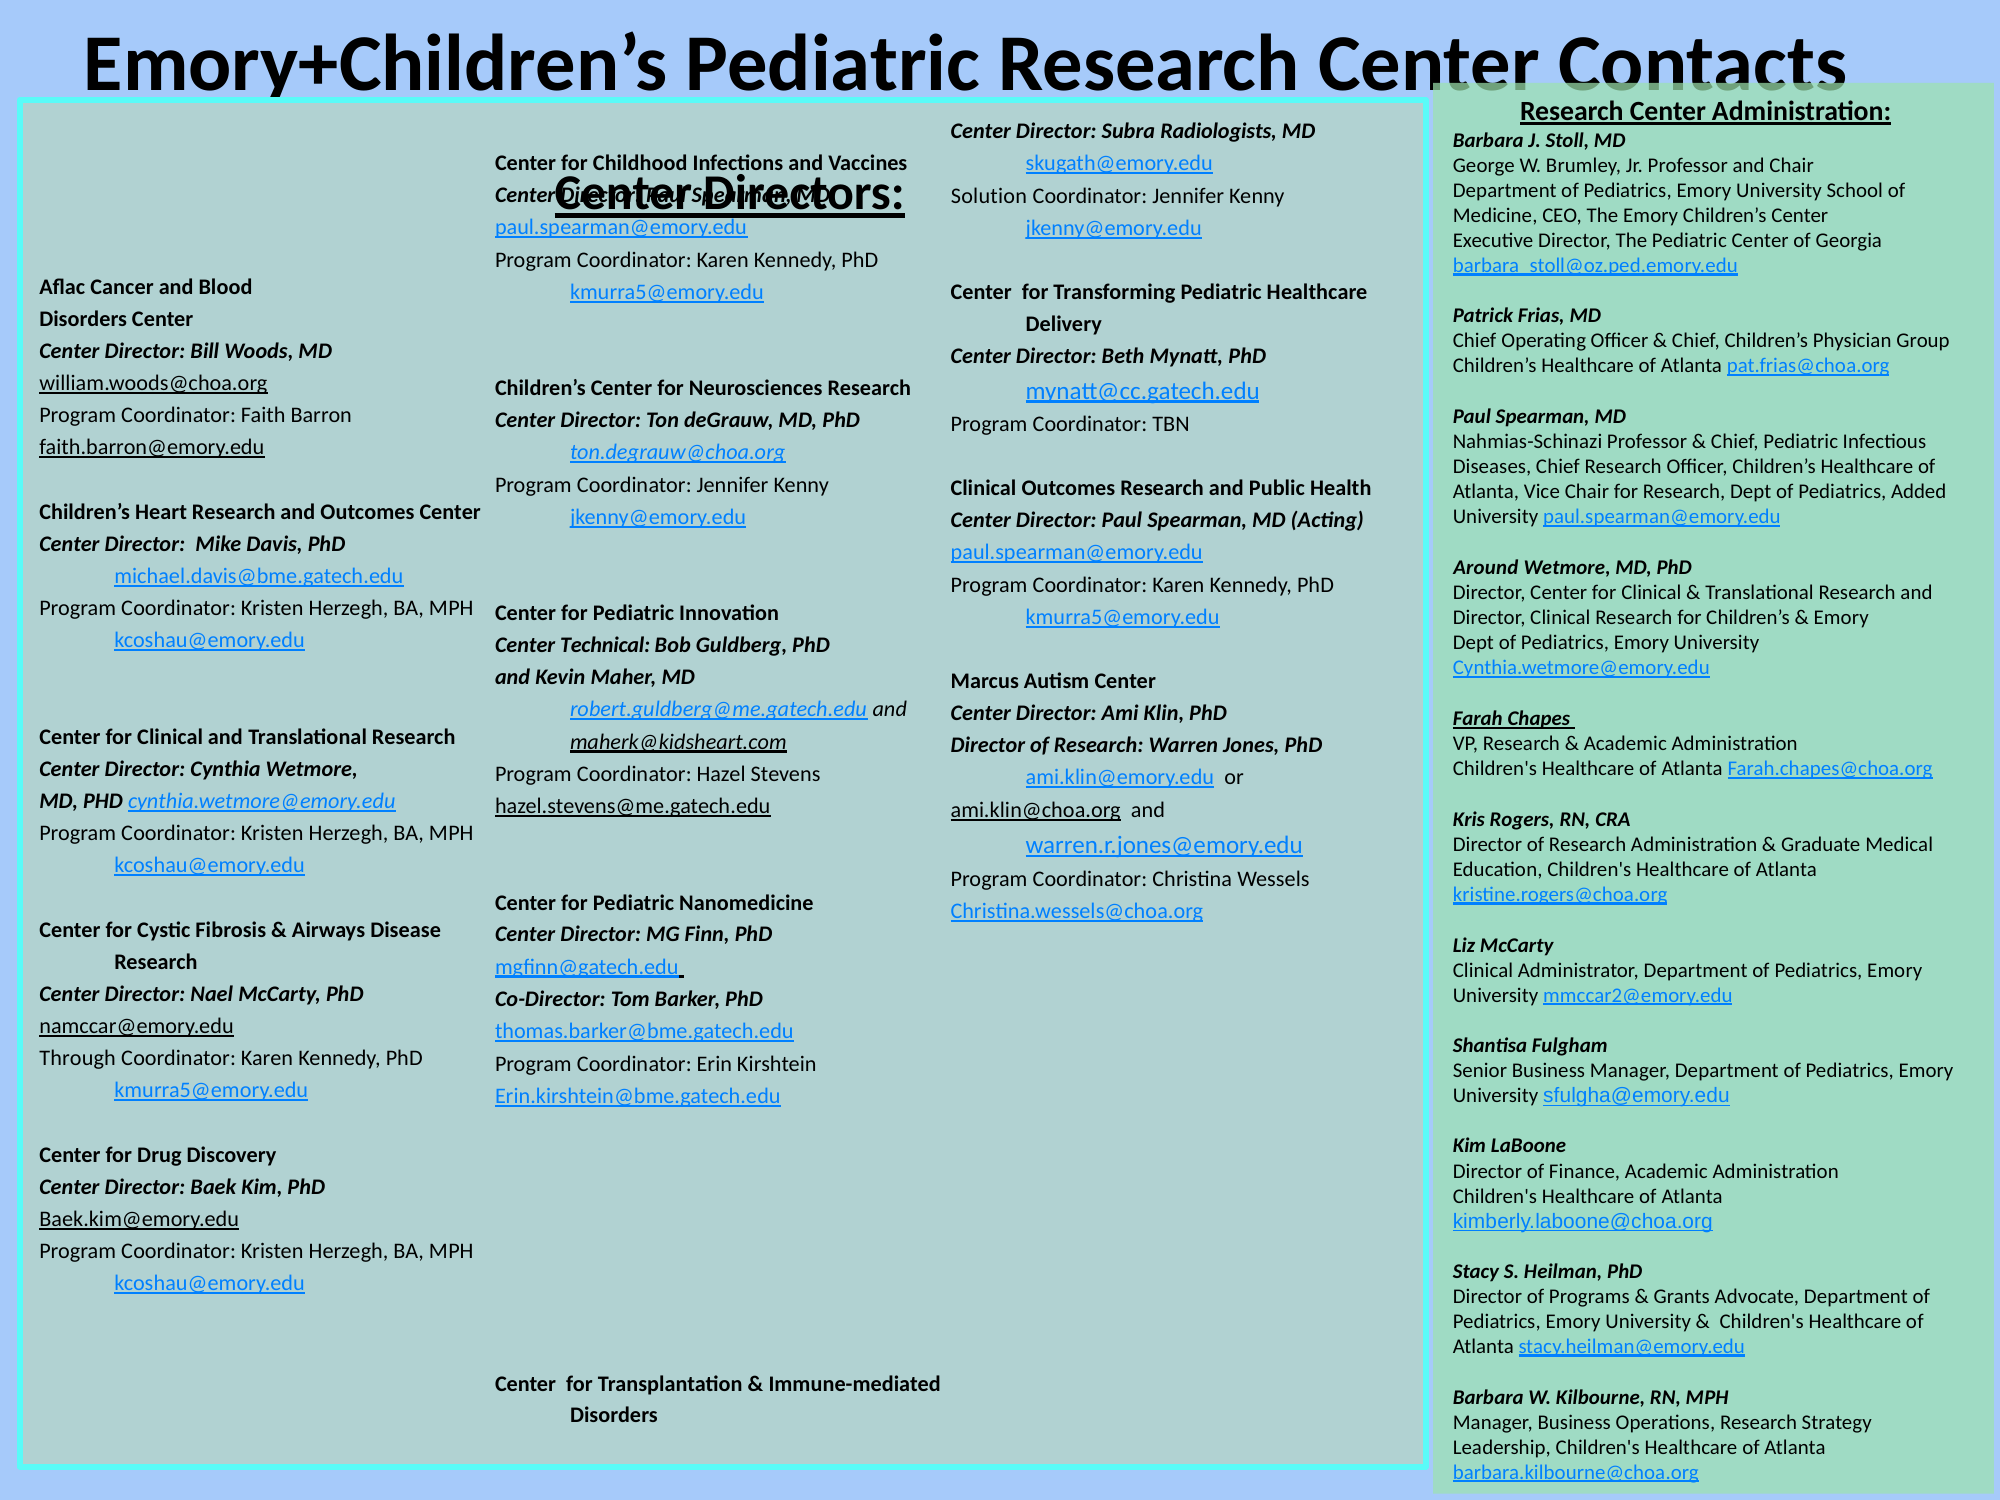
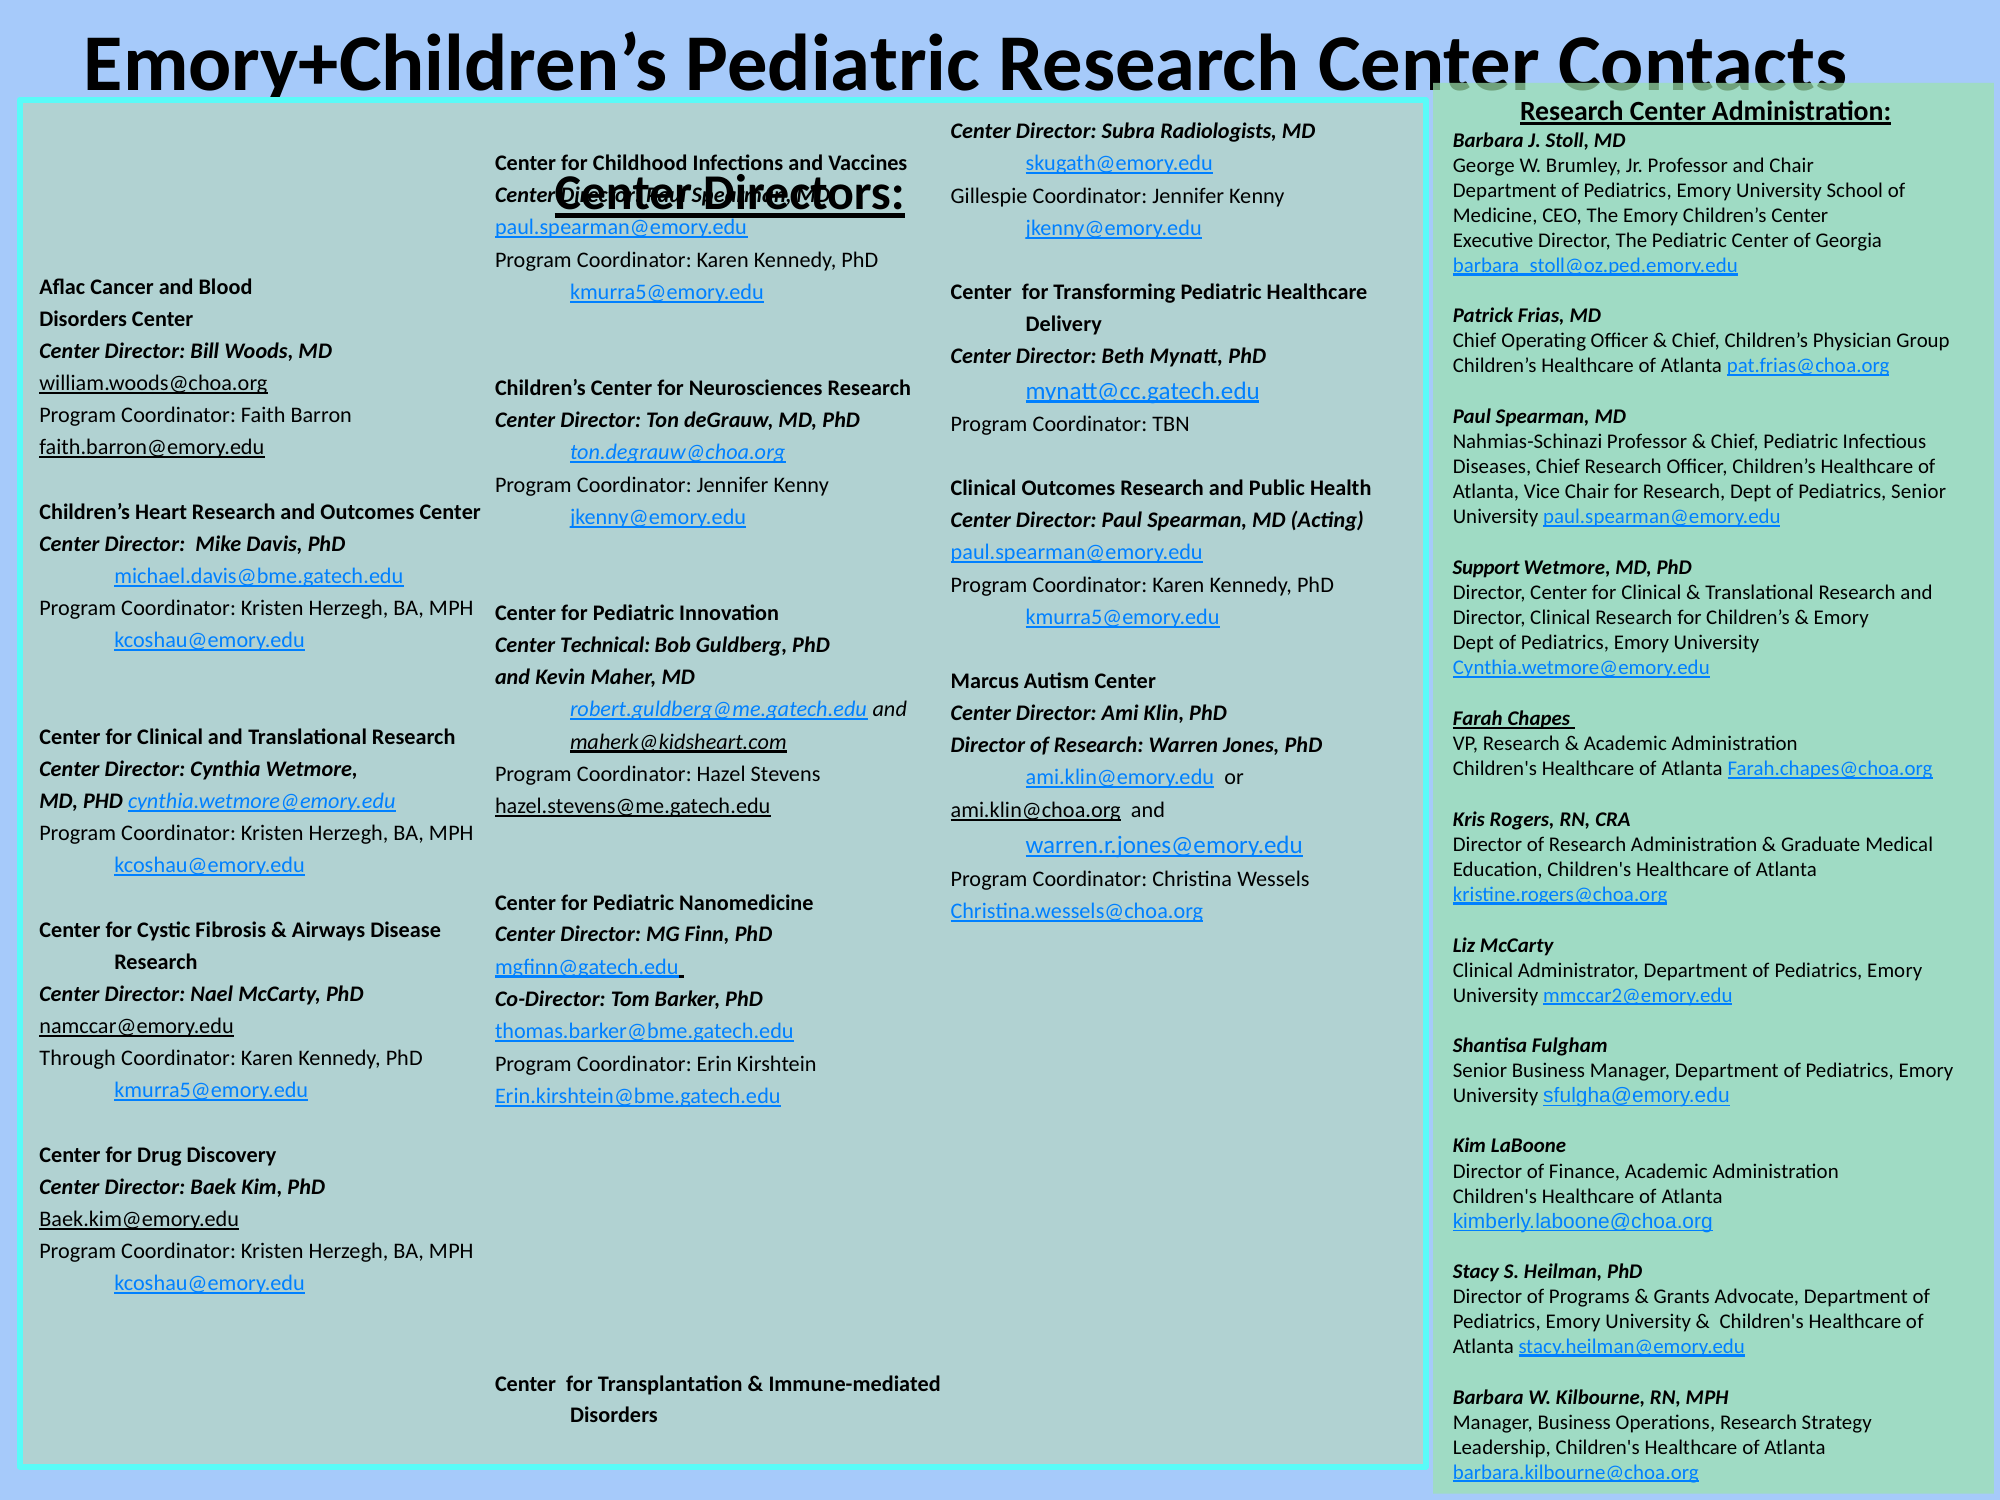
Solution: Solution -> Gillespie
Pediatrics Added: Added -> Senior
Around: Around -> Support
